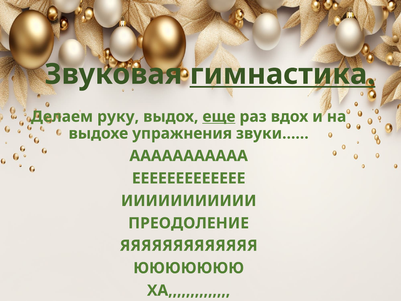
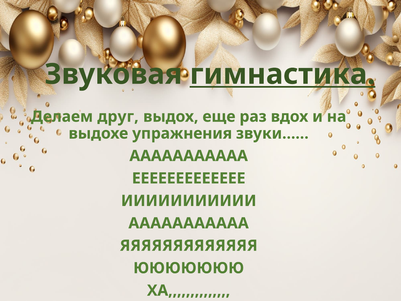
руку: руку -> друг
еще underline: present -> none
ПРЕОДОЛЕНИЕ at (189, 223): ПРЕОДОЛЕНИЕ -> ААААААААААА
